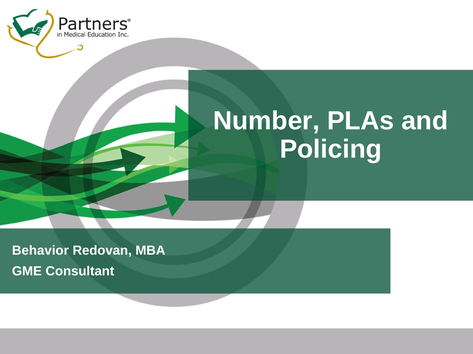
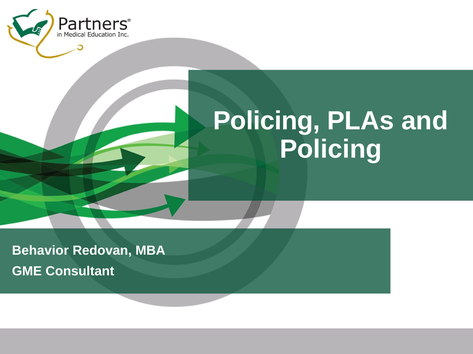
Number at (267, 121): Number -> Policing
